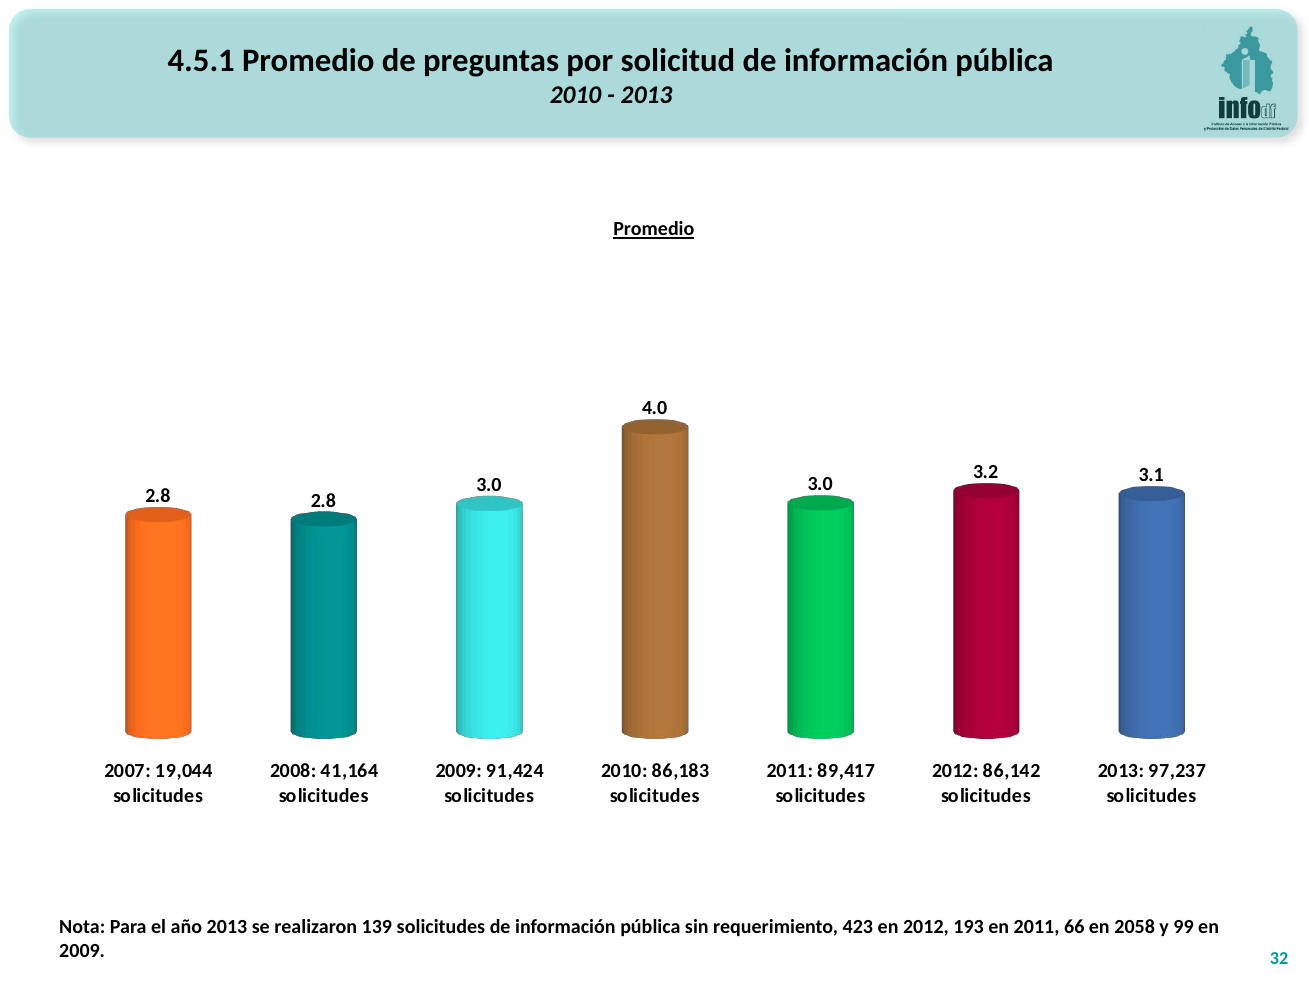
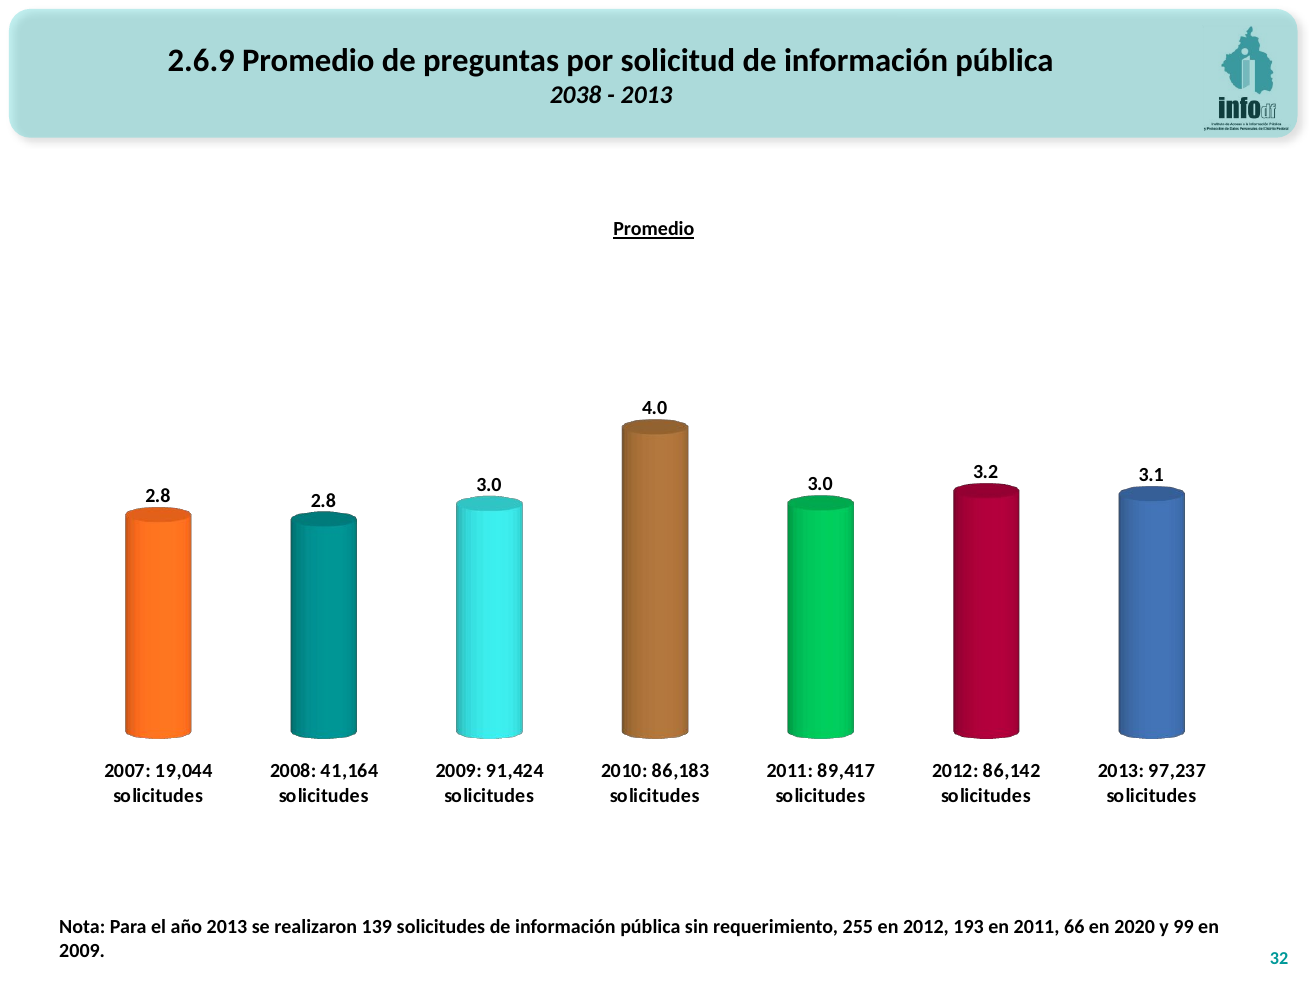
4.5.1: 4.5.1 -> 2.6.9
2010 at (576, 95): 2010 -> 2038
423: 423 -> 255
2058: 2058 -> 2020
